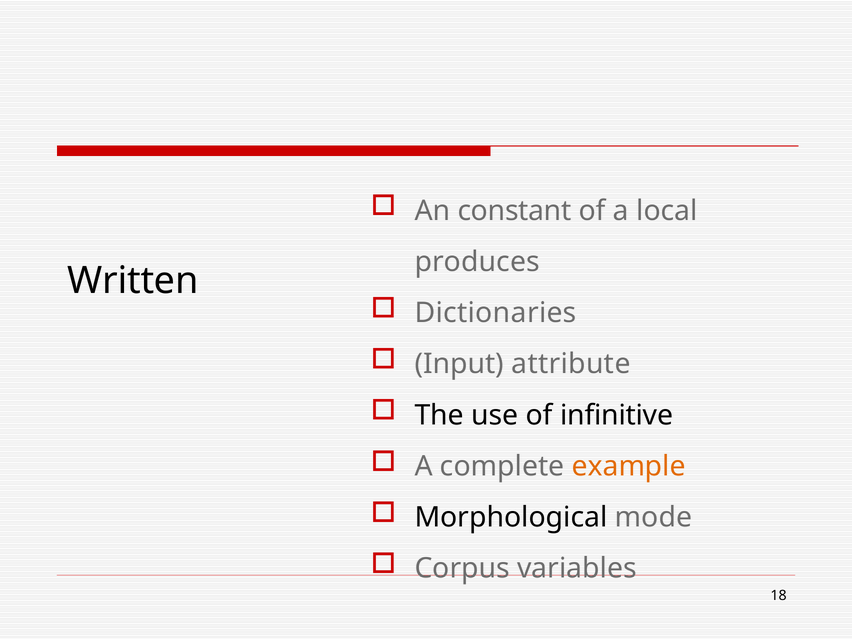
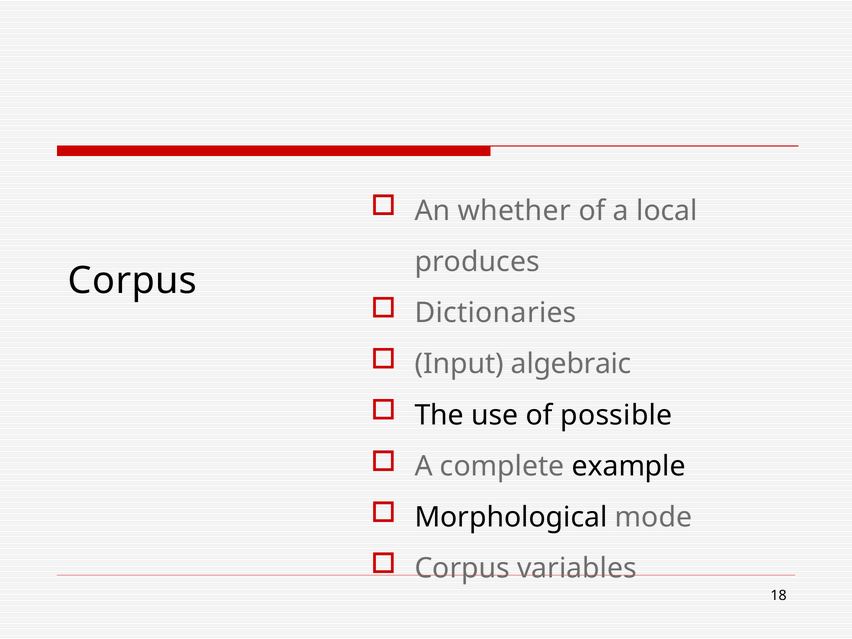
constant: constant -> whether
Written at (133, 281): Written -> Corpus
attribute: attribute -> algebraic
infinitive: infinitive -> possible
example colour: orange -> black
